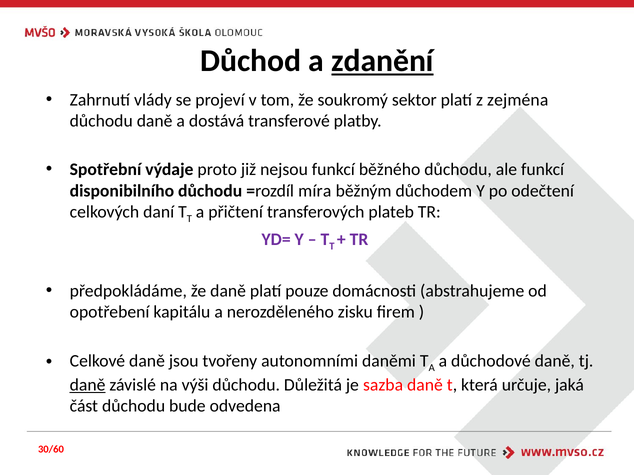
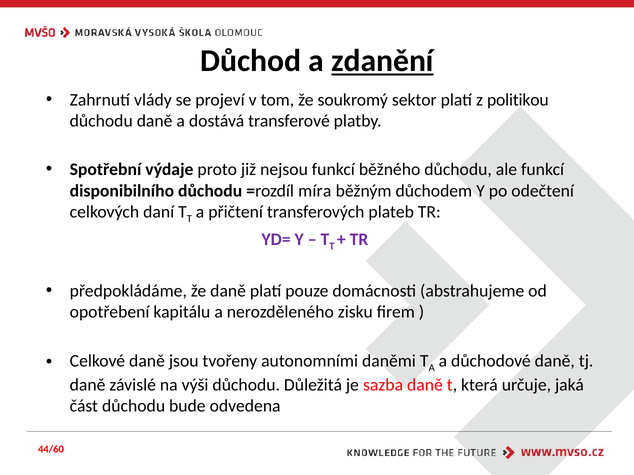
zejména: zejména -> politikou
daně at (88, 385) underline: present -> none
30/60: 30/60 -> 44/60
